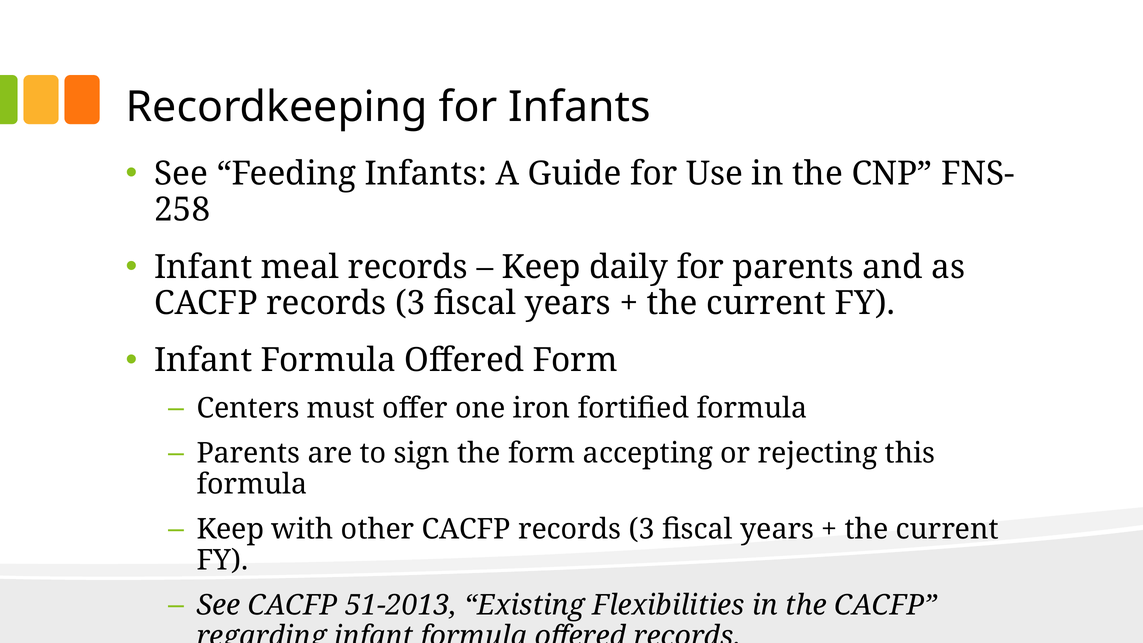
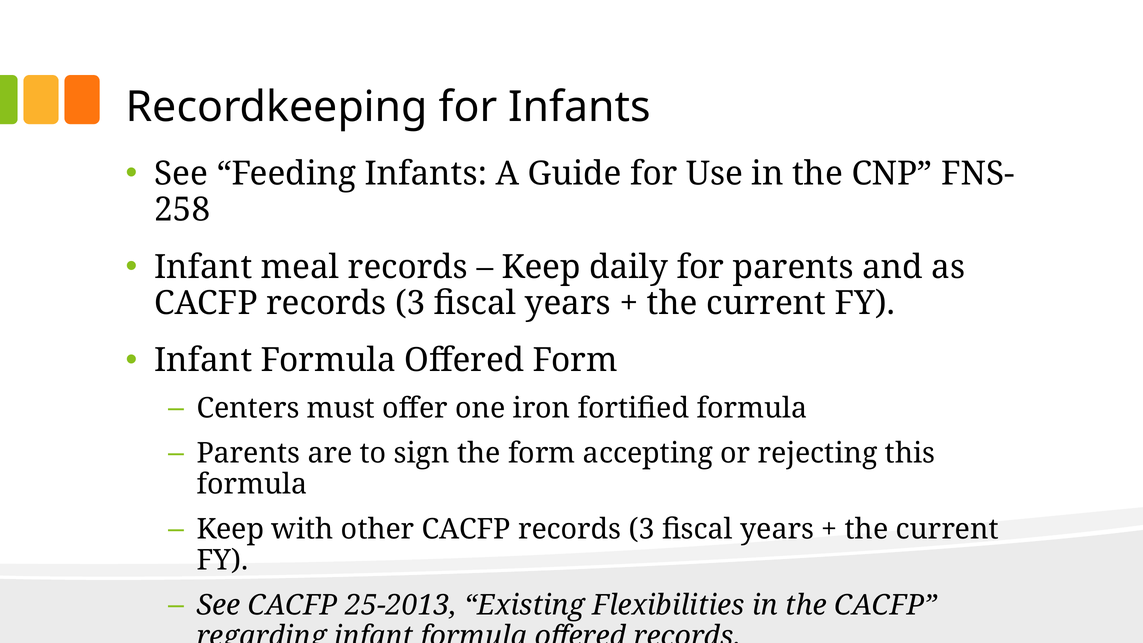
51-2013: 51-2013 -> 25-2013
